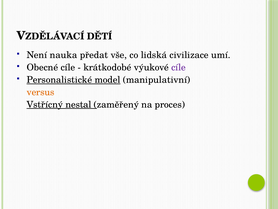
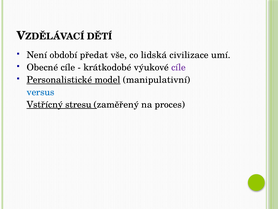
nauka: nauka -> období
versus colour: orange -> blue
nestal: nestal -> stresu
